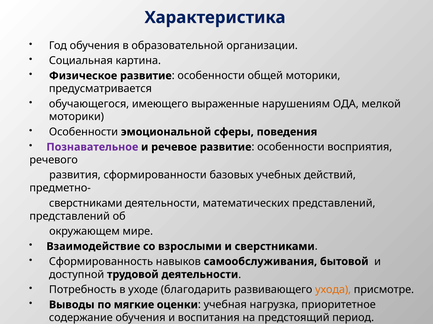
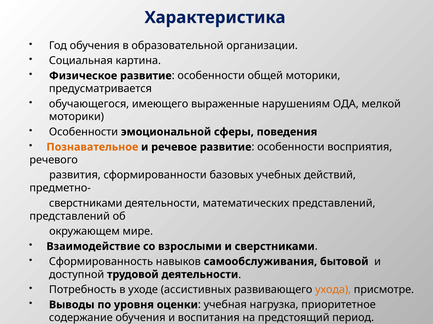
Познавательное colour: purple -> orange
благодарить: благодарить -> ассистивных
мягкие: мягкие -> уровня
